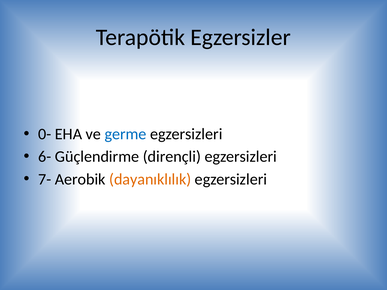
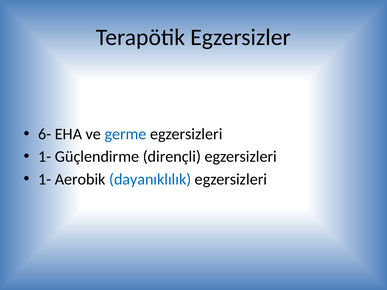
0-: 0- -> 6-
6- at (45, 157): 6- -> 1-
7- at (45, 179): 7- -> 1-
dayanıklılık colour: orange -> blue
